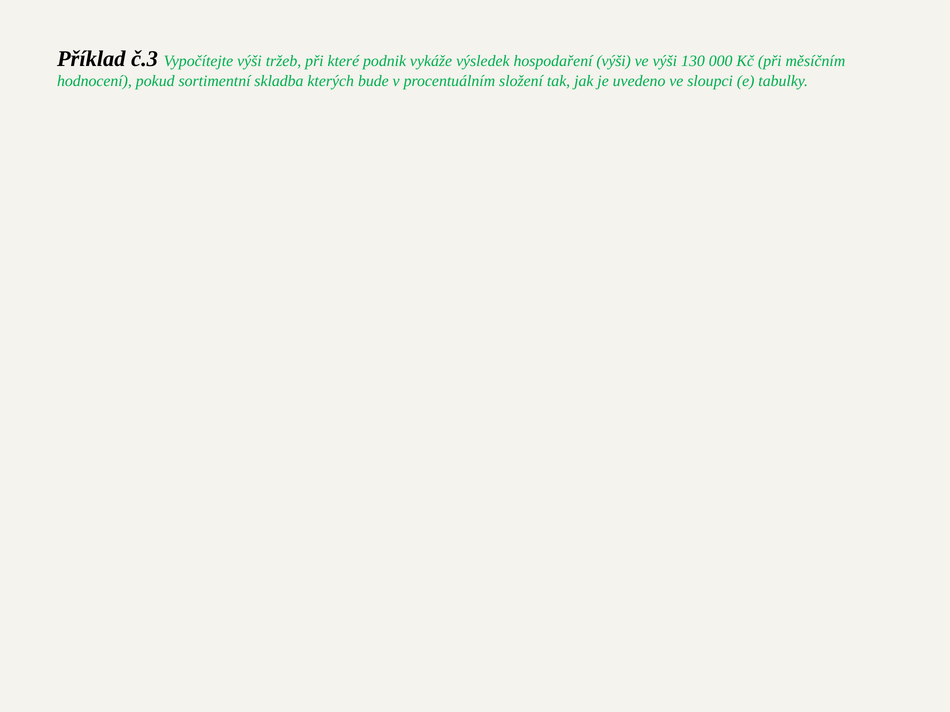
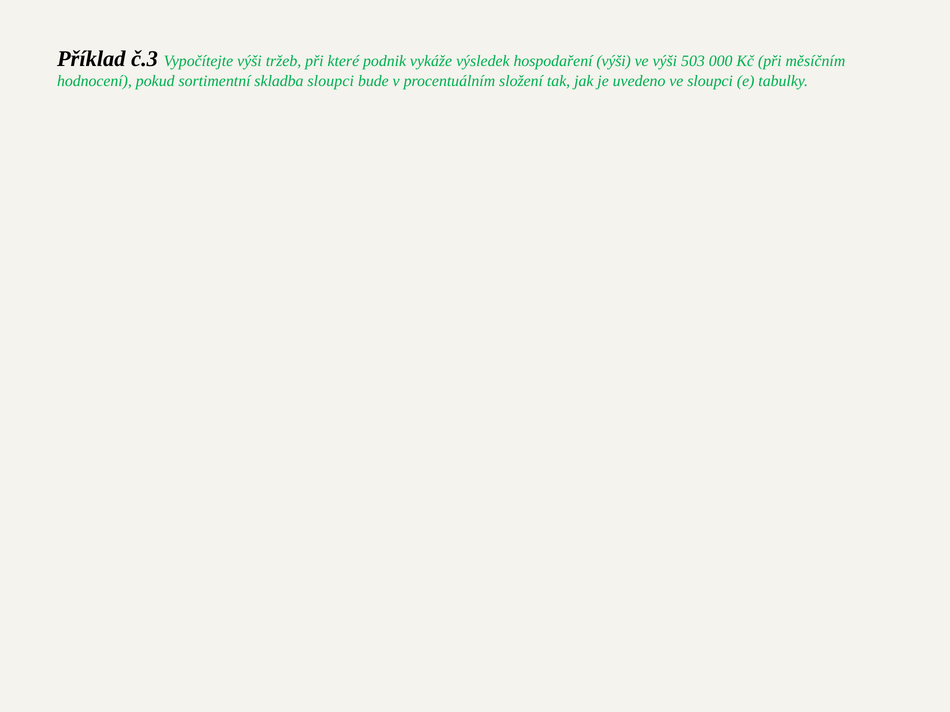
130: 130 -> 503
skladba kterých: kterých -> sloupci
